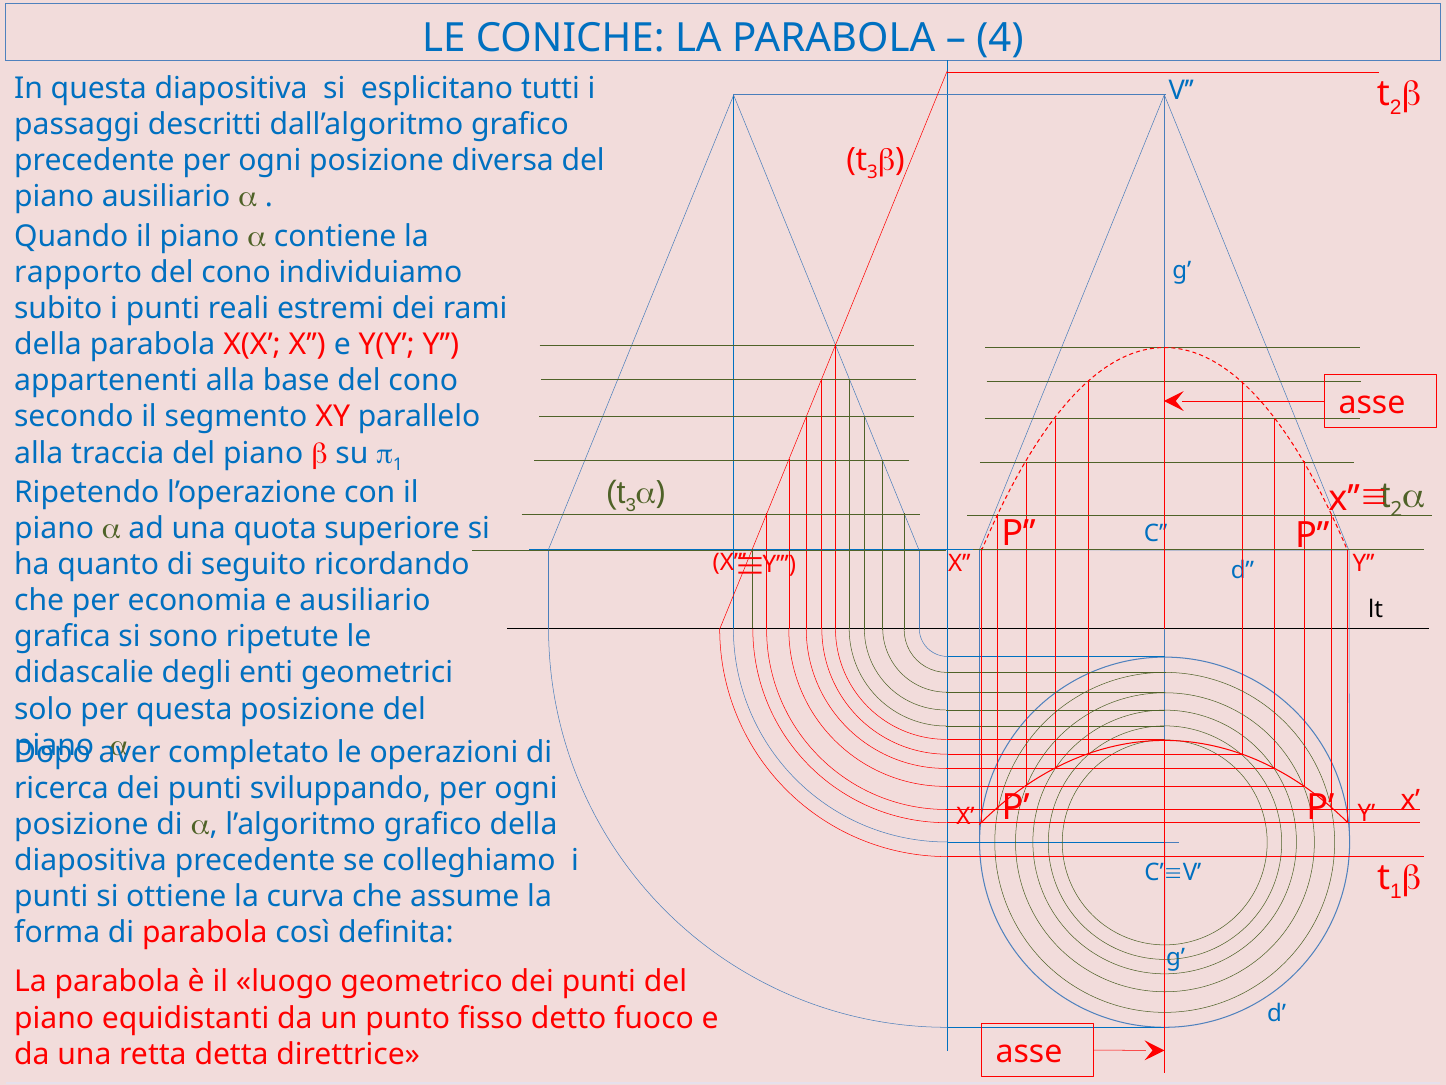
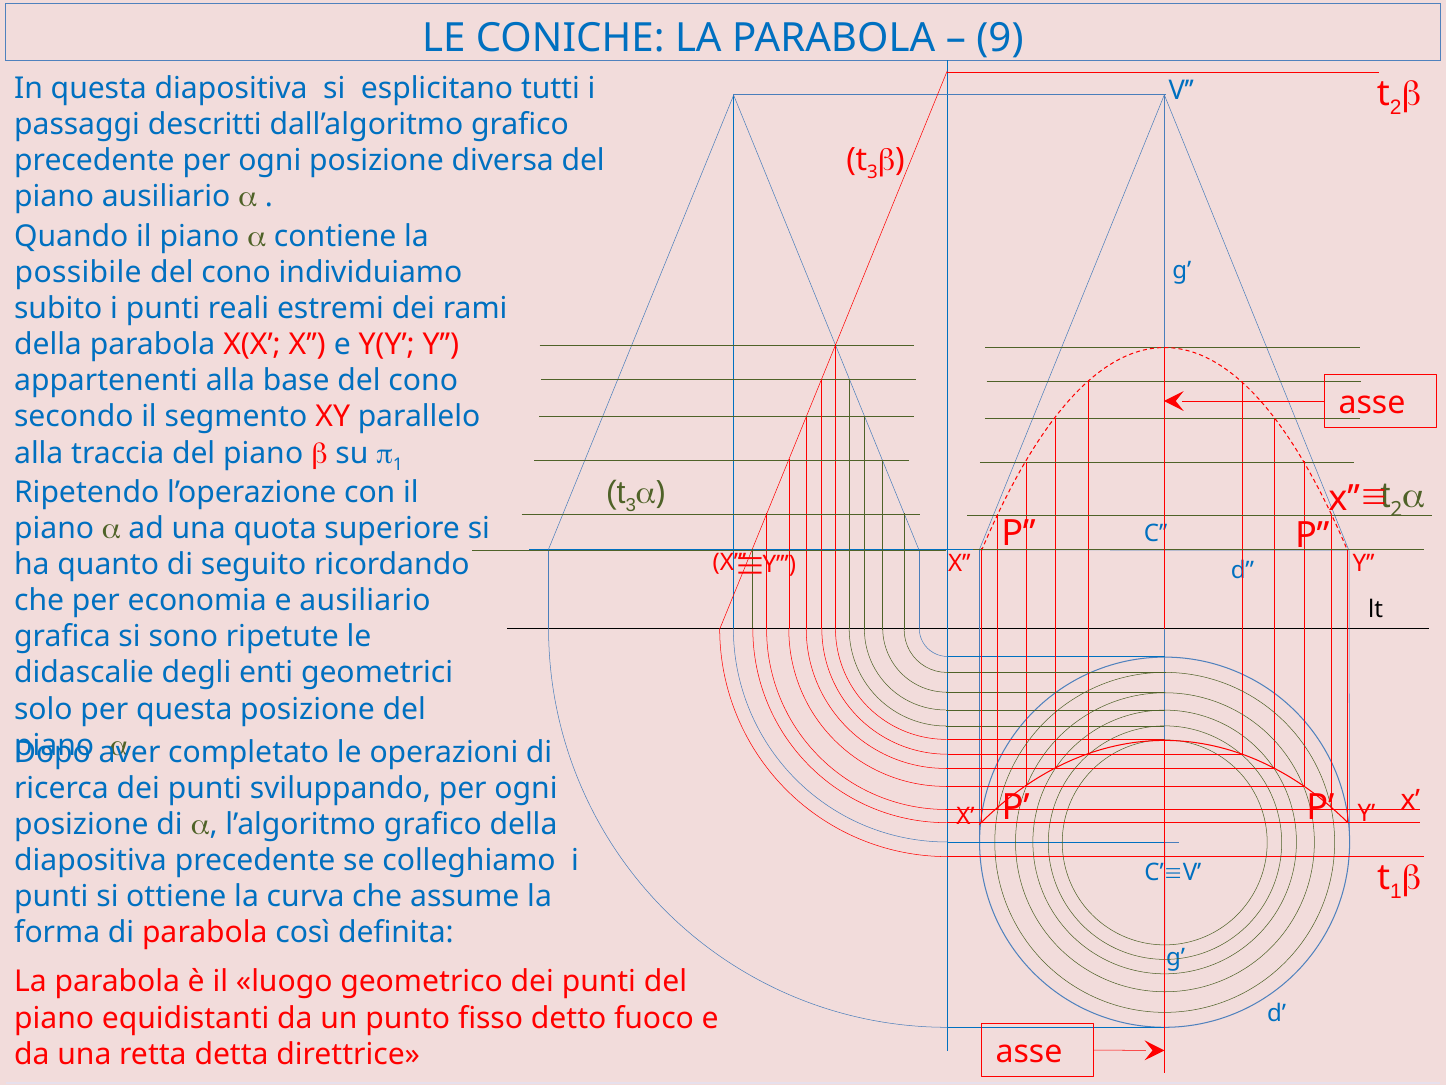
4: 4 -> 9
rapporto: rapporto -> possibile
